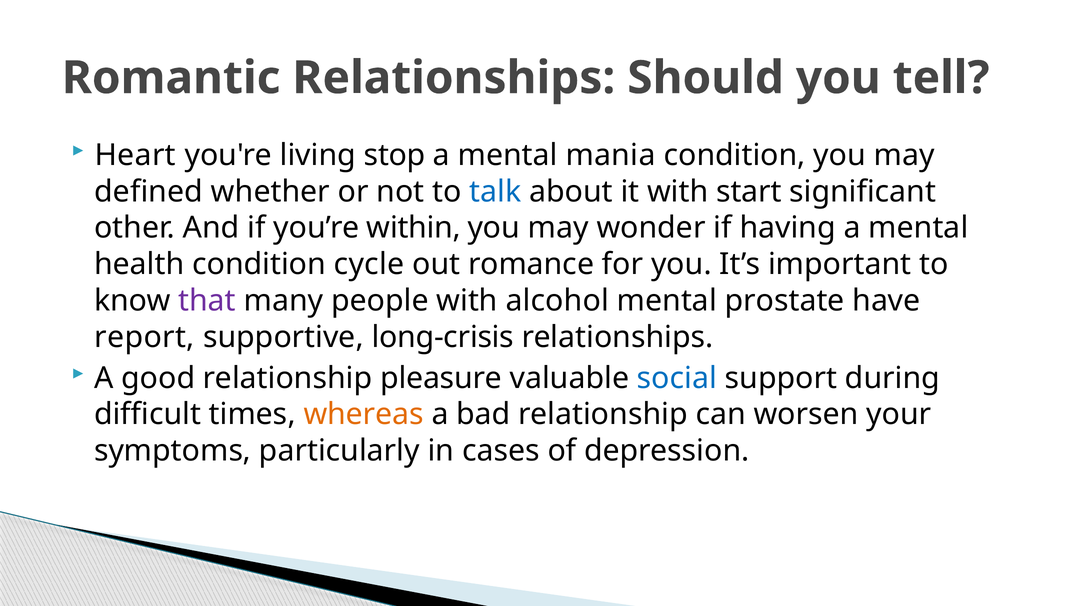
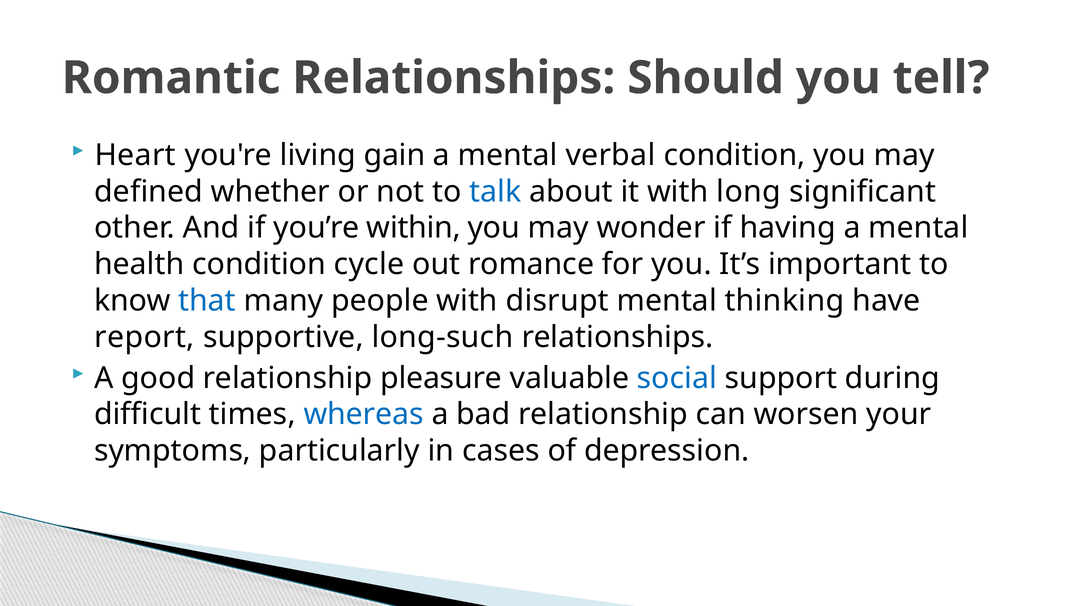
stop: stop -> gain
mania: mania -> verbal
start: start -> long
that colour: purple -> blue
alcohol: alcohol -> disrupt
prostate: prostate -> thinking
long-crisis: long-crisis -> long-such
whereas colour: orange -> blue
